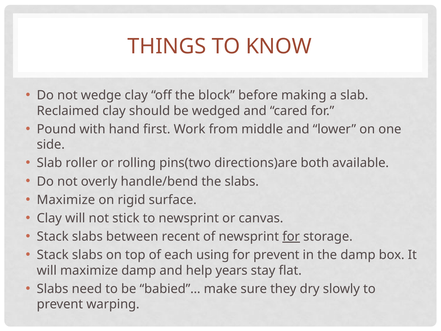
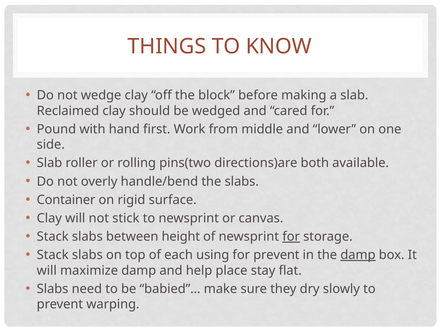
Maximize at (66, 200): Maximize -> Container
recent: recent -> height
damp at (358, 255) underline: none -> present
years: years -> place
